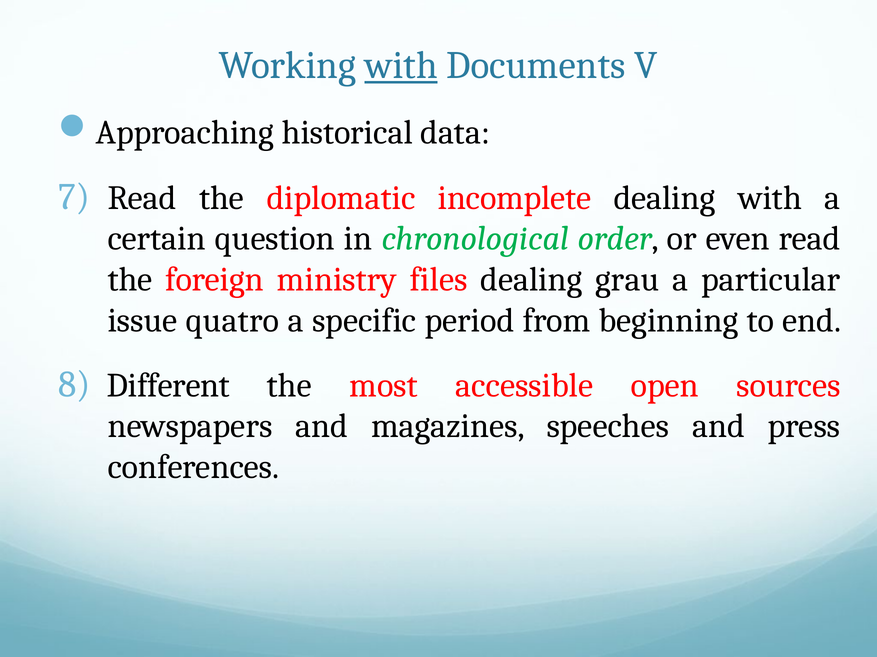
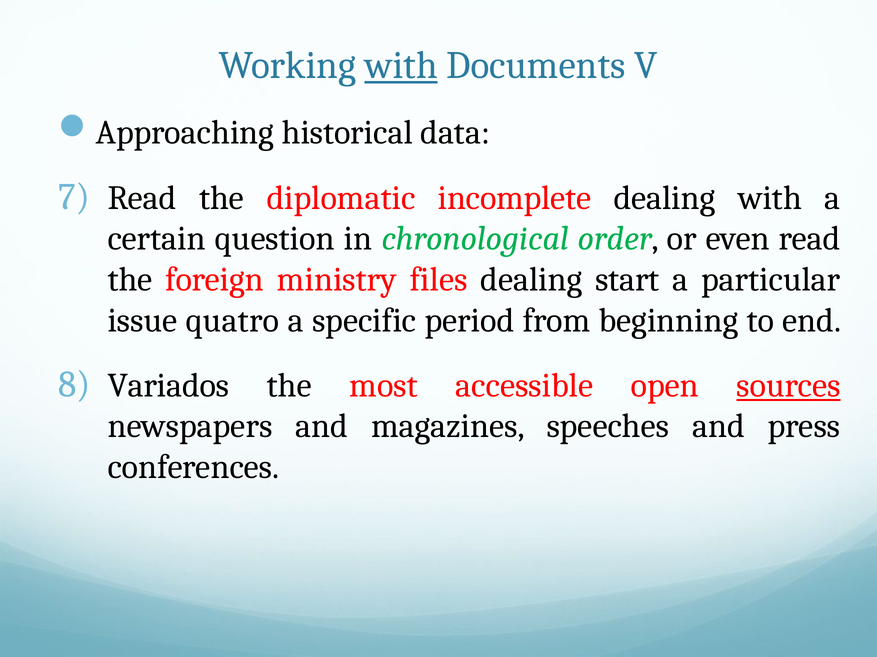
grau: grau -> start
Different: Different -> Variados
sources underline: none -> present
